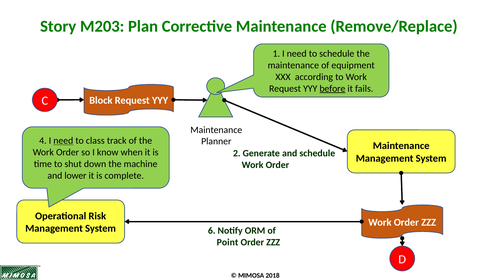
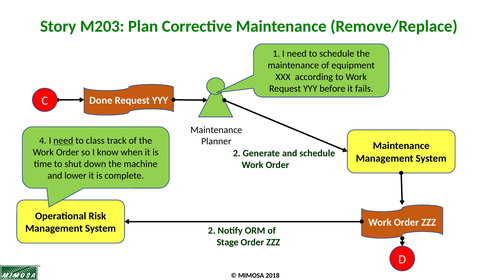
before underline: present -> none
Block: Block -> Done
System 6: 6 -> 2
Point: Point -> Stage
